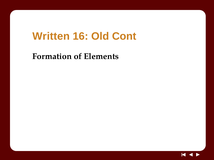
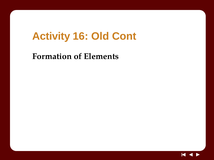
Written: Written -> Activity
